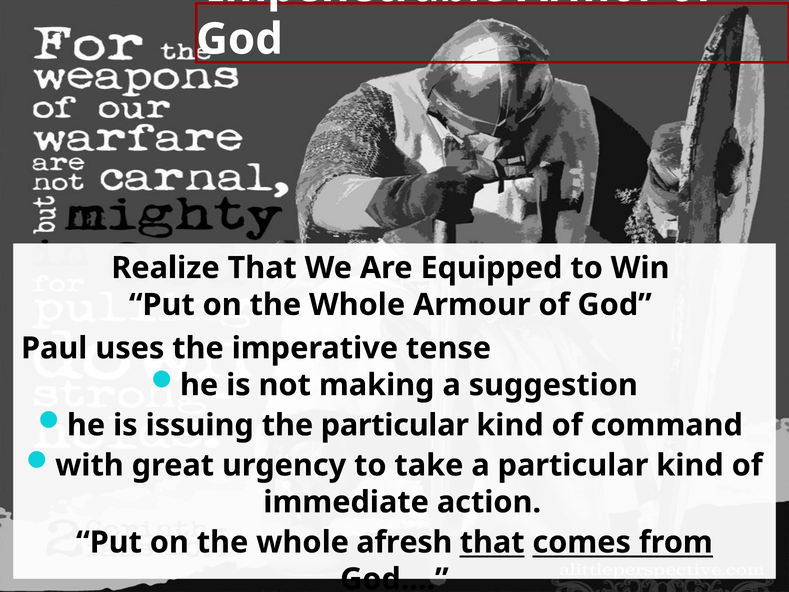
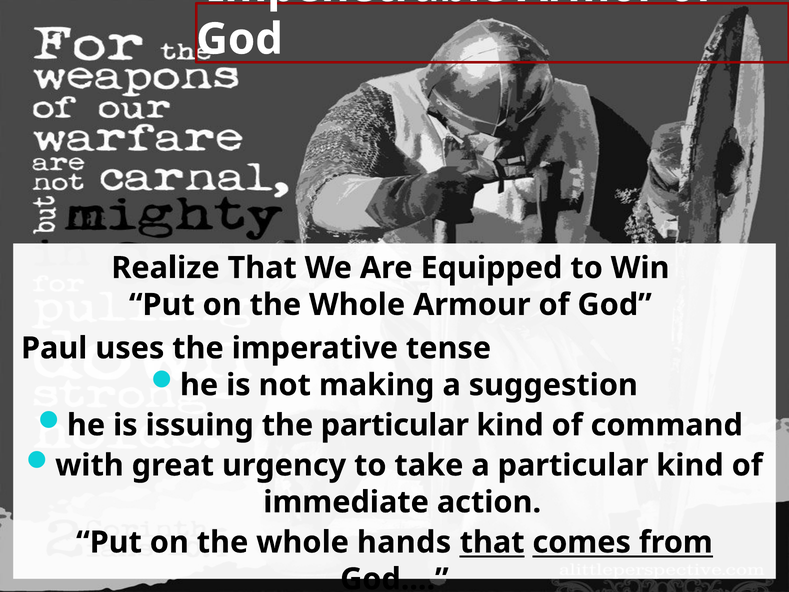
afresh: afresh -> hands
